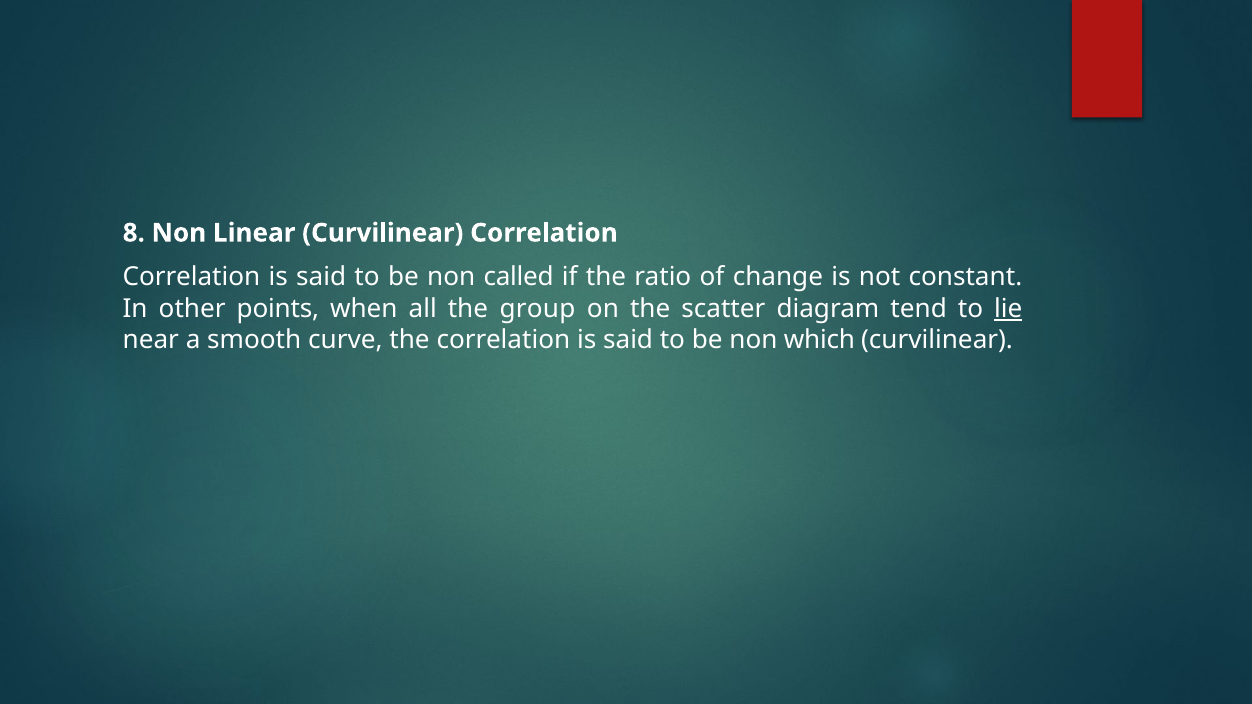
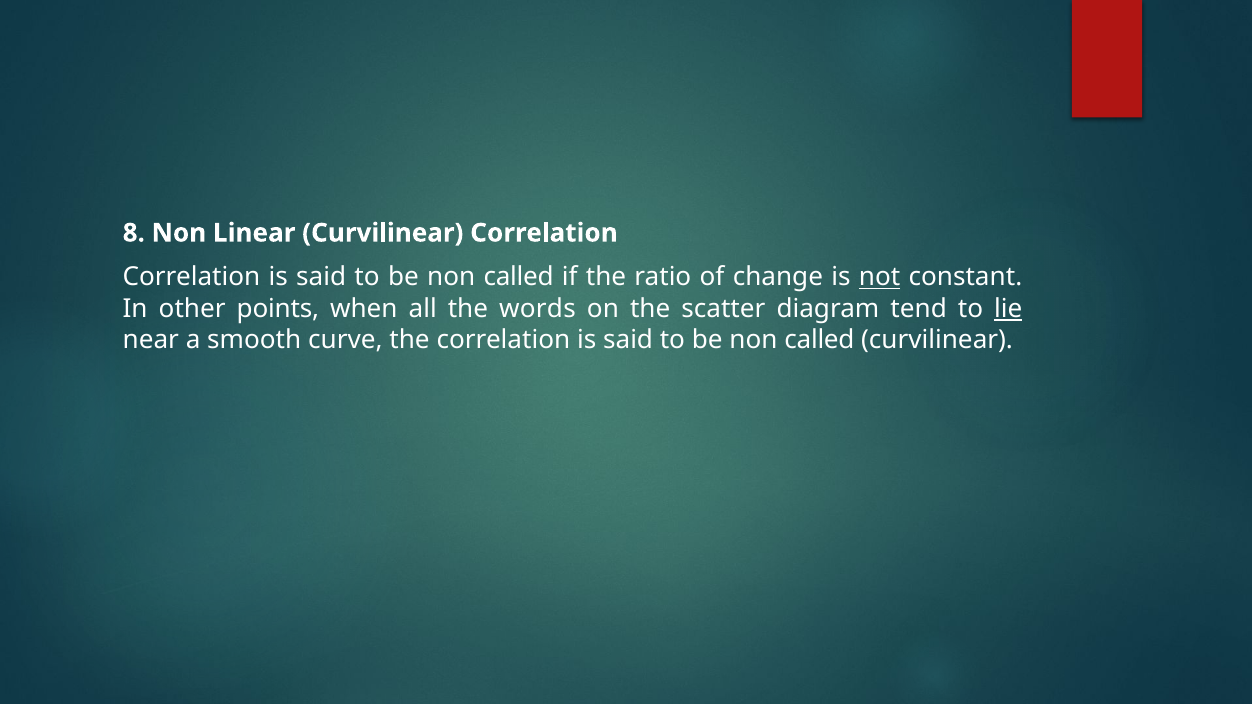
not underline: none -> present
group: group -> words
which at (819, 340): which -> called
